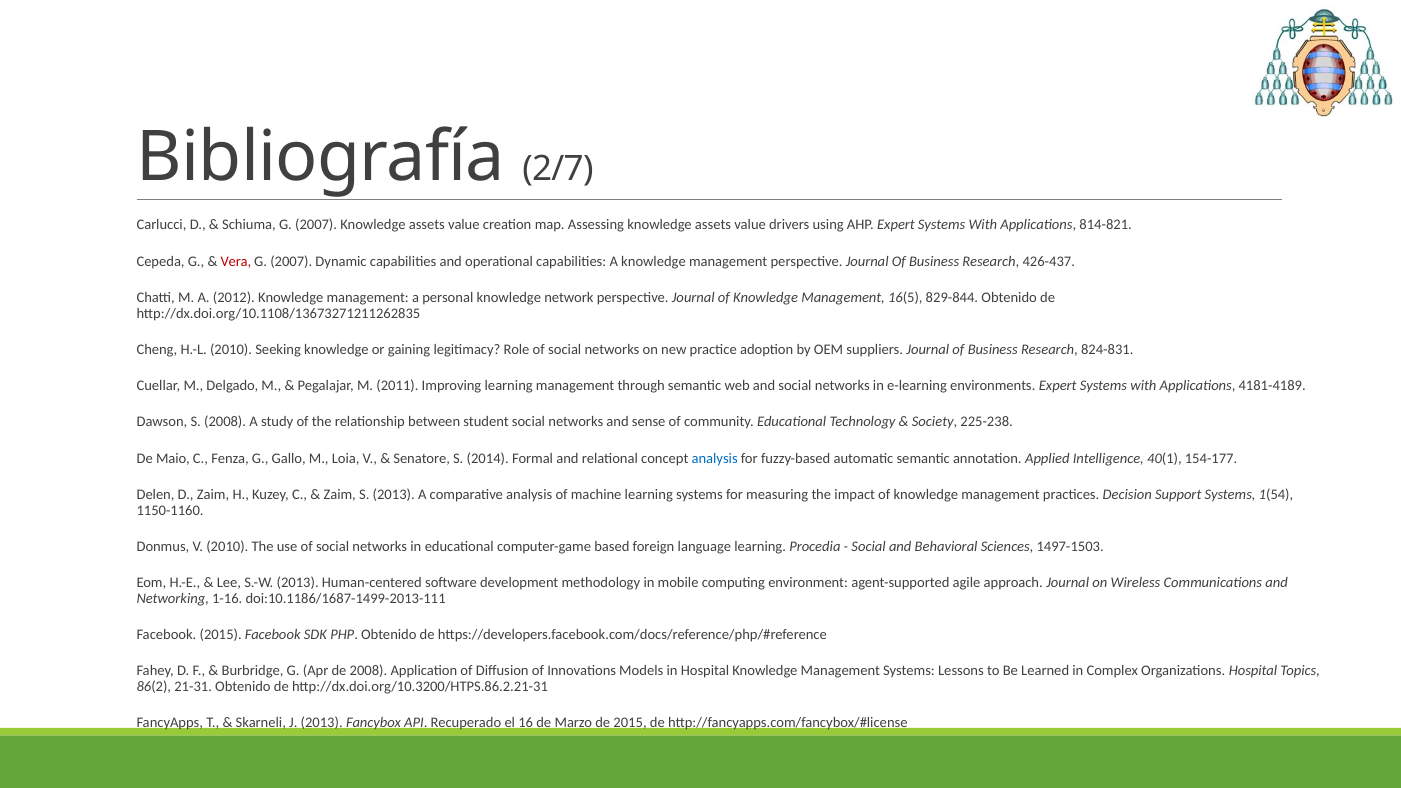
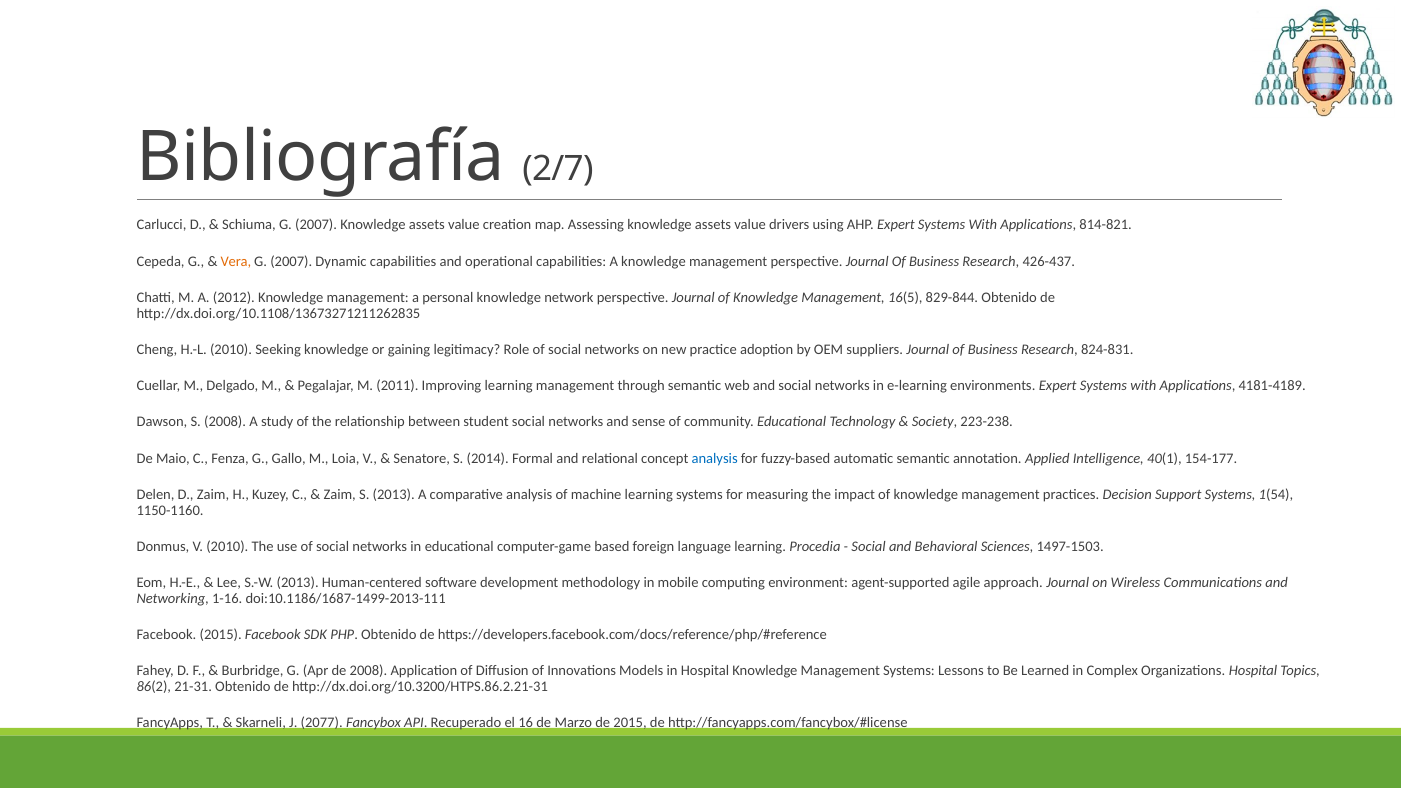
Vera colour: red -> orange
225-238: 225-238 -> 223-238
J 2013: 2013 -> 2077
